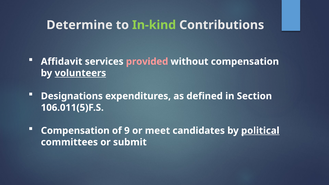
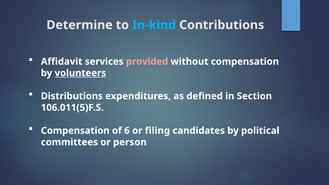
In-kind colour: light green -> light blue
Designations: Designations -> Distributions
9: 9 -> 6
meet: meet -> filing
political underline: present -> none
submit: submit -> person
